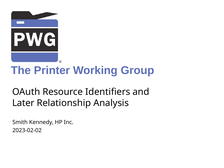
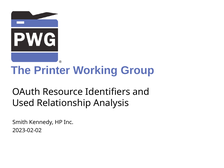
Later: Later -> Used
